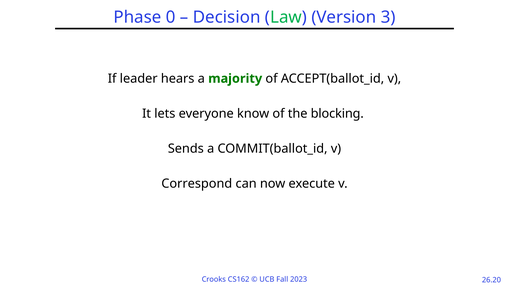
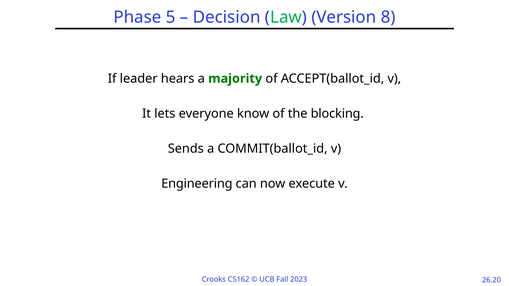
0: 0 -> 5
3: 3 -> 8
Correspond: Correspond -> Engineering
